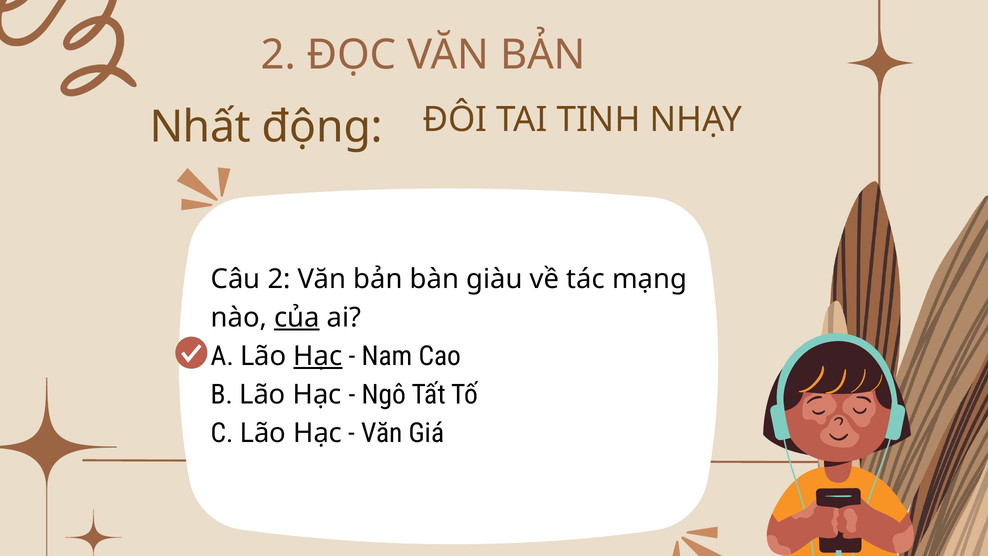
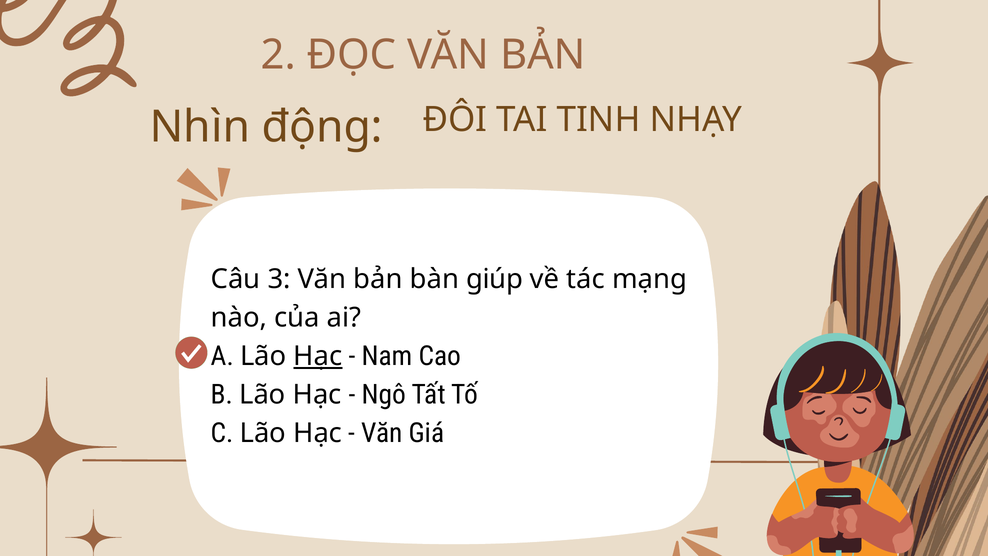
Nhất: Nhất -> Nhìn
Câu 2: 2 -> 3
giàu: giàu -> giúp
của underline: present -> none
